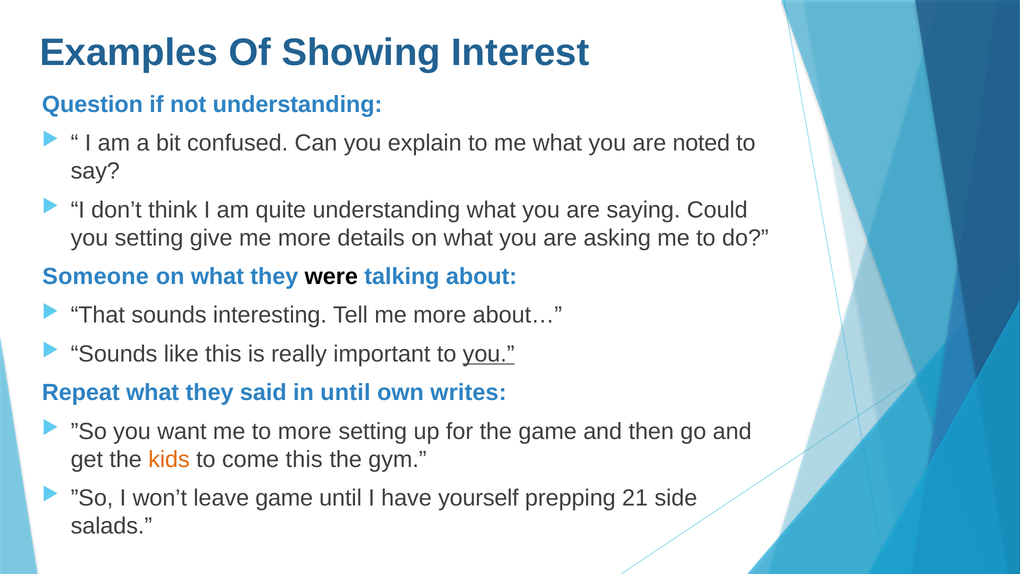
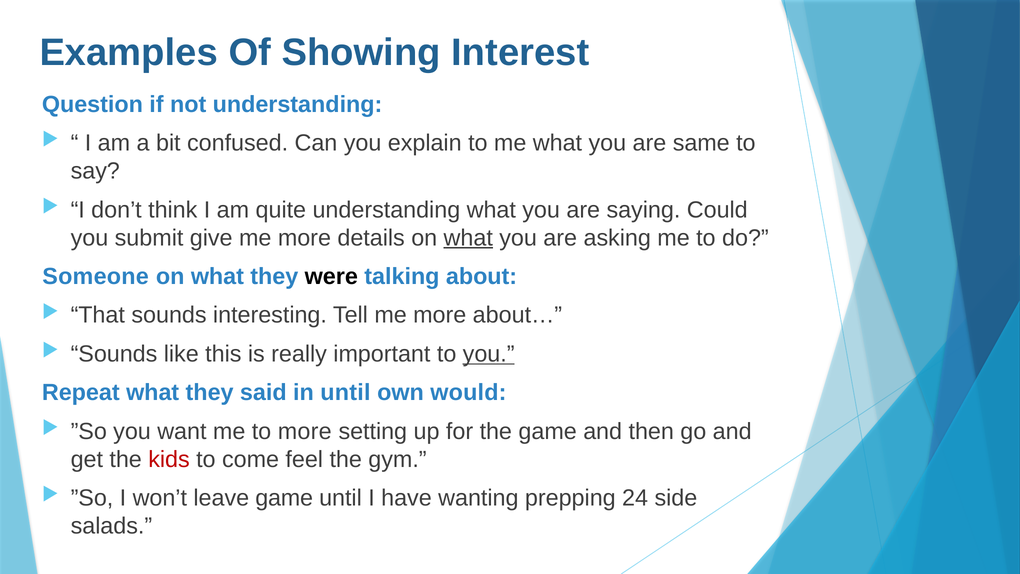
noted: noted -> same
you setting: setting -> submit
what at (468, 238) underline: none -> present
writes: writes -> would
kids colour: orange -> red
come this: this -> feel
yourself: yourself -> wanting
21: 21 -> 24
